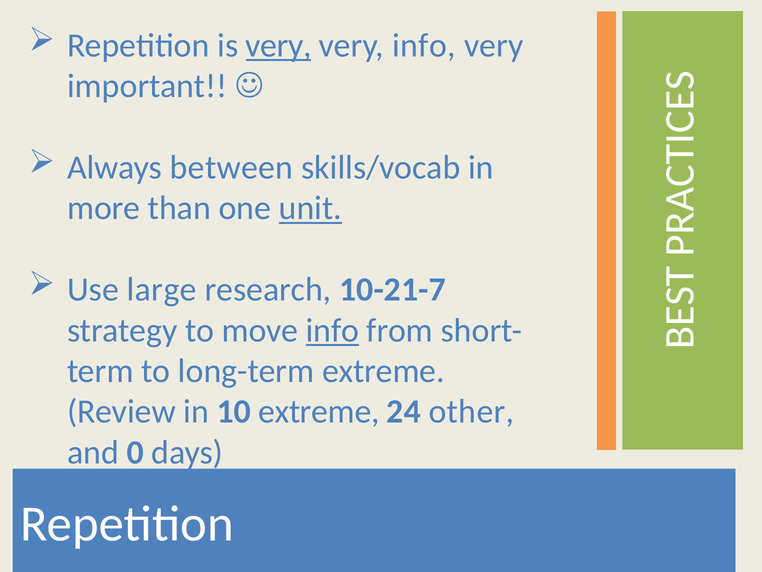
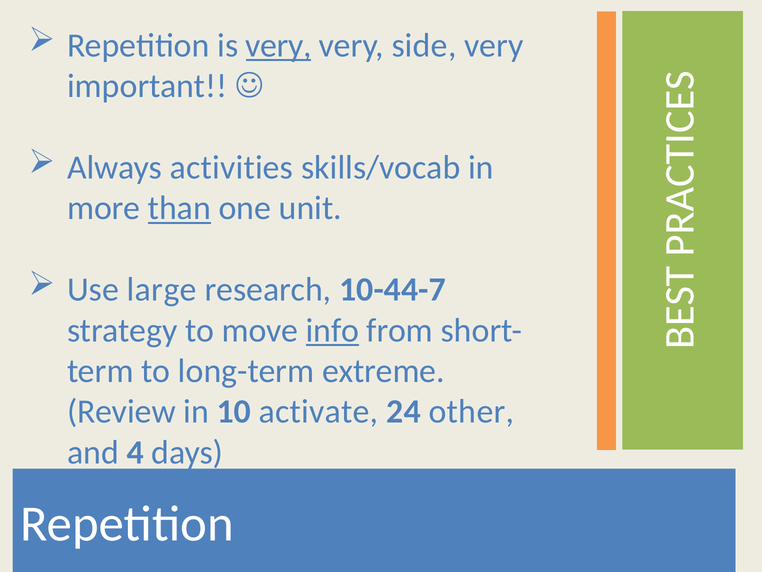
very info: info -> side
between: between -> activities
than underline: none -> present
unit underline: present -> none
10-21-7: 10-21-7 -> 10-44-7
10 extreme: extreme -> activate
0: 0 -> 4
